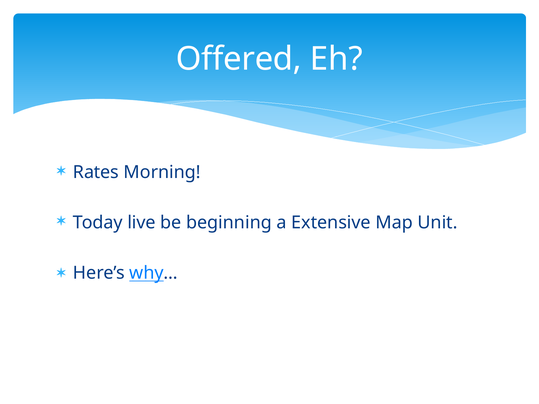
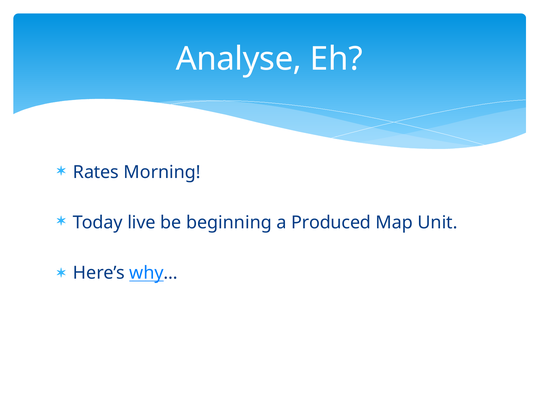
Offered: Offered -> Analyse
Extensive: Extensive -> Produced
